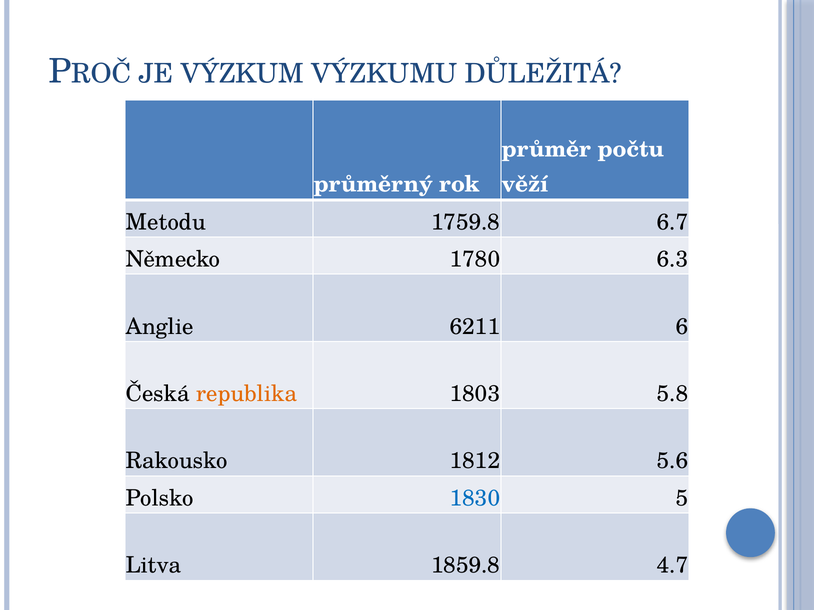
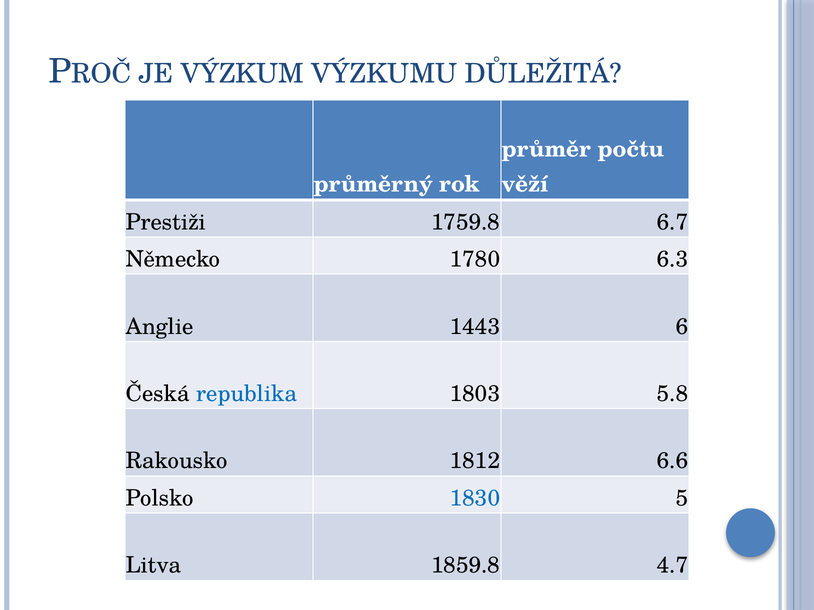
Metodu: Metodu -> Prestiži
6211: 6211 -> 1443
republika colour: orange -> blue
5.6: 5.6 -> 6.6
